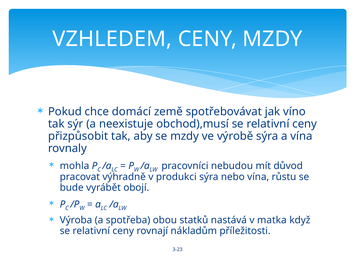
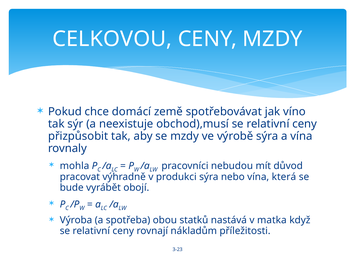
VZHLEDEM: VZHLEDEM -> CELKOVOU
růstu: růstu -> která
